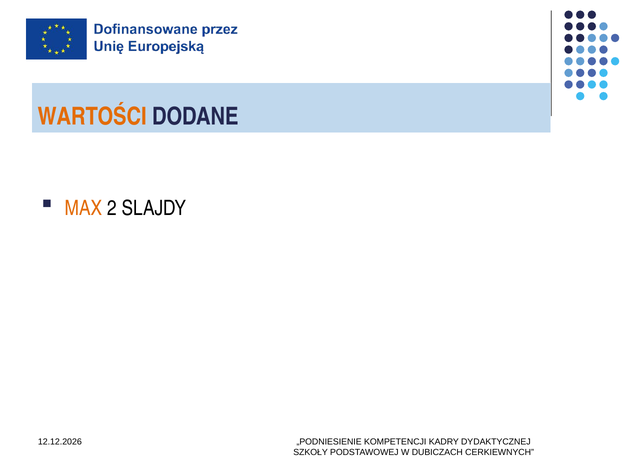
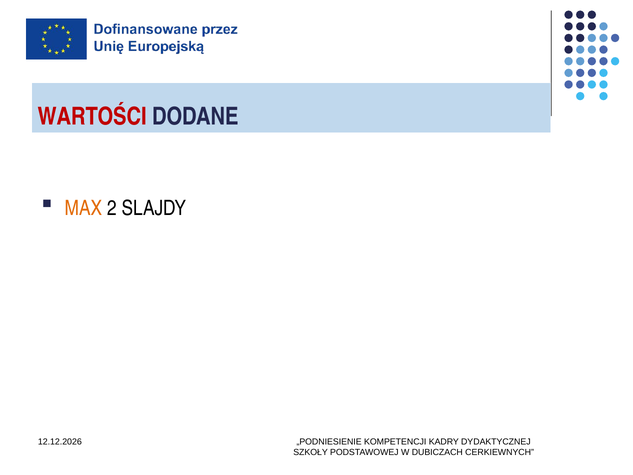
WARTOŚCI colour: orange -> red
